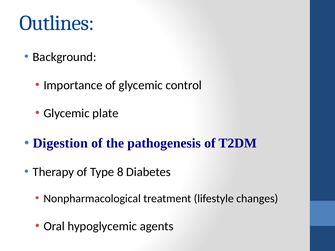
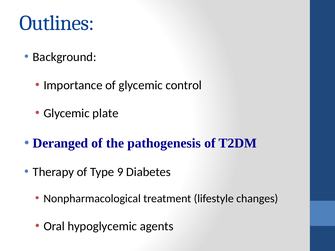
Digestion: Digestion -> Deranged
8: 8 -> 9
